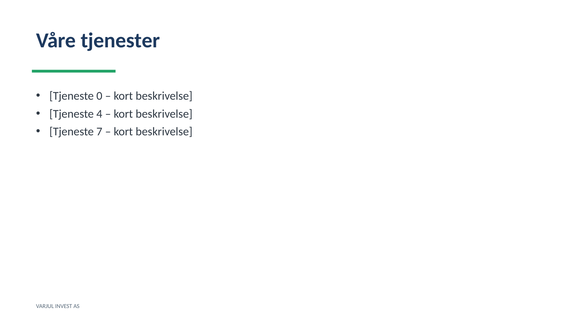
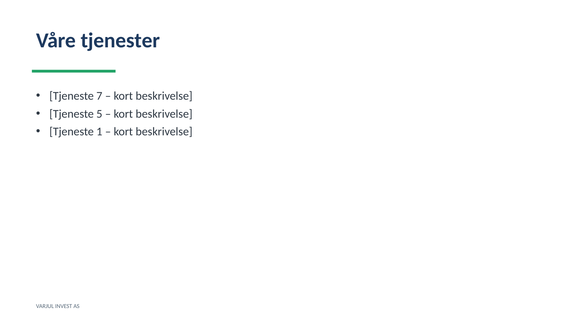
0: 0 -> 7
4: 4 -> 5
7: 7 -> 1
